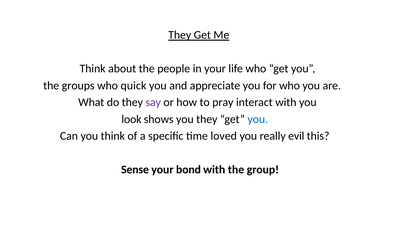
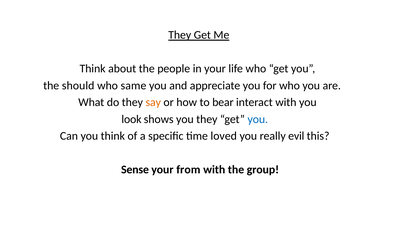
groups: groups -> should
quick: quick -> same
say colour: purple -> orange
pray: pray -> bear
bond: bond -> from
